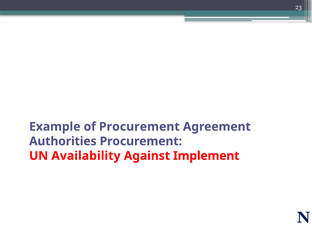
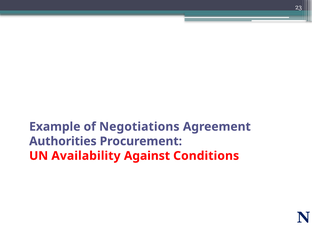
of Procurement: Procurement -> Negotiations
Implement: Implement -> Conditions
